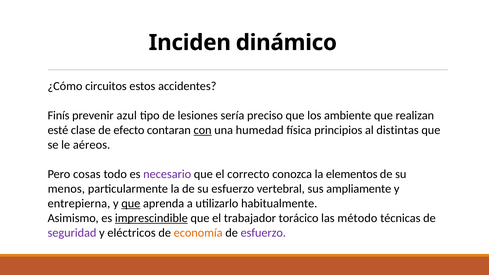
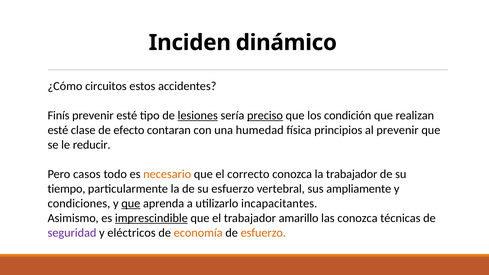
prevenir azul: azul -> esté
lesiones underline: none -> present
preciso underline: none -> present
ambiente: ambiente -> condición
con underline: present -> none
al distintas: distintas -> prevenir
aéreos: aéreos -> reducir
cosas: cosas -> casos
necesario colour: purple -> orange
la elementos: elementos -> trabajador
menos: menos -> tiempo
entrepierna: entrepierna -> condiciones
habitualmente: habitualmente -> incapacitantes
torácico: torácico -> amarillo
las método: método -> conozca
esfuerzo at (263, 233) colour: purple -> orange
